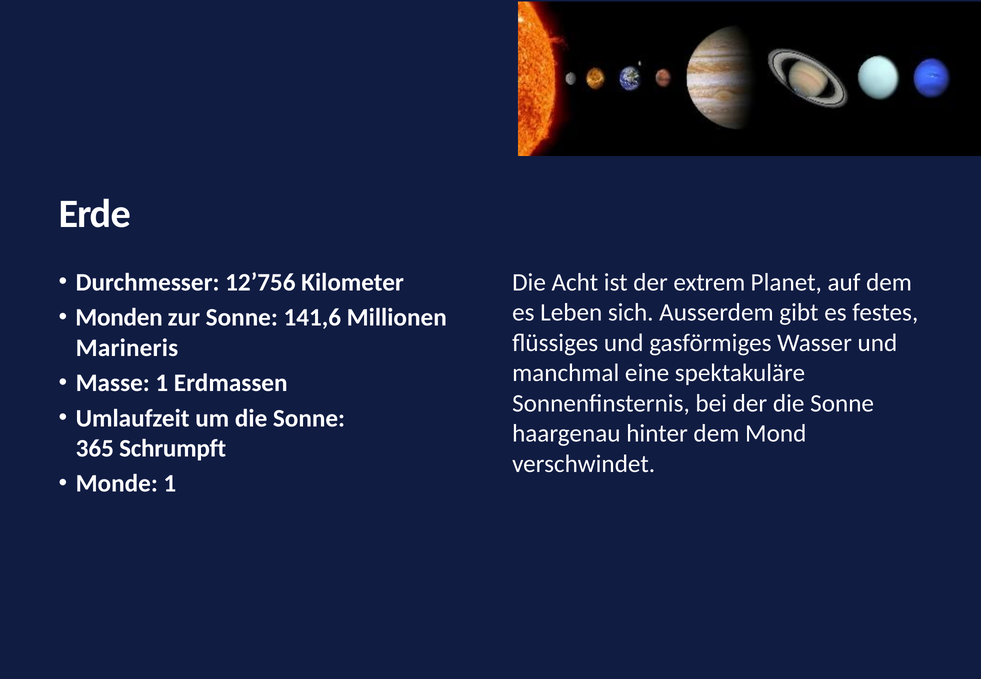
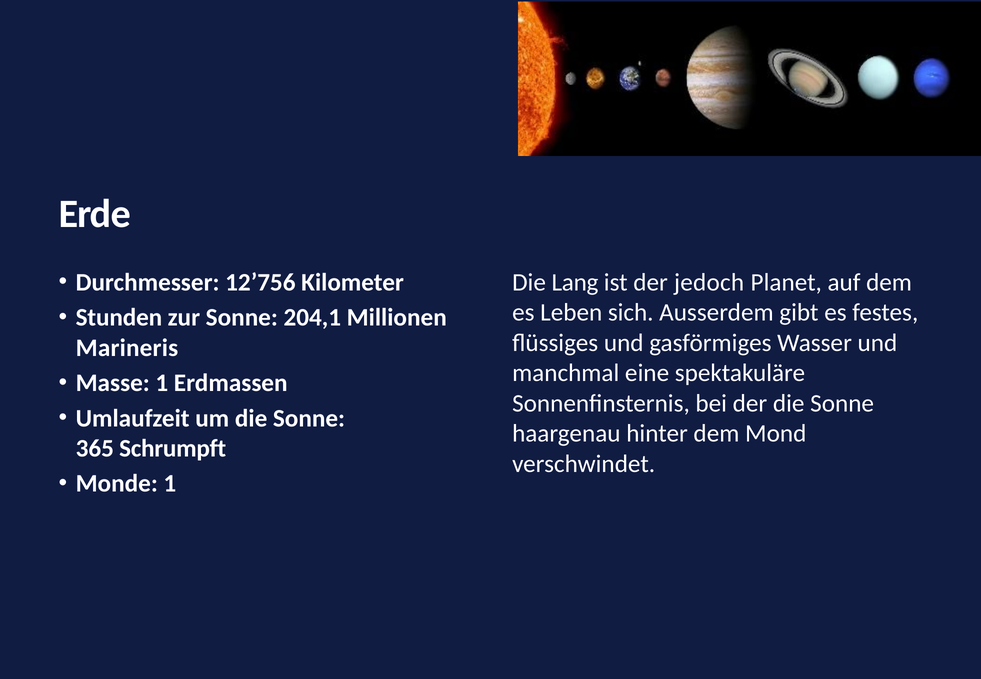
Acht: Acht -> Lang
extrem: extrem -> jedoch
Monden: Monden -> Stunden
141,6: 141,6 -> 204,1
